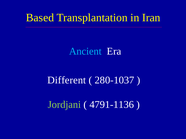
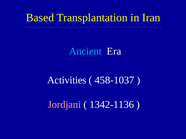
Different: Different -> Activities
280-1037: 280-1037 -> 458-1037
Jordjani colour: light green -> pink
4791-1136: 4791-1136 -> 1342-1136
